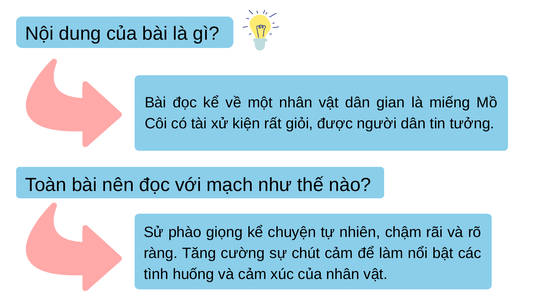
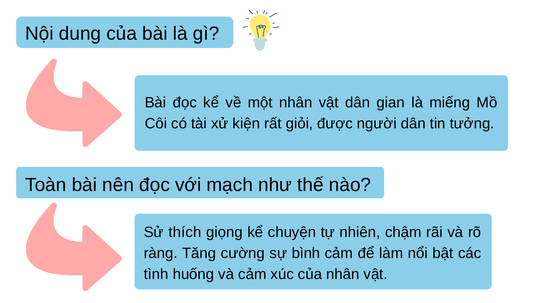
phào: phào -> thích
chút: chút -> bình
